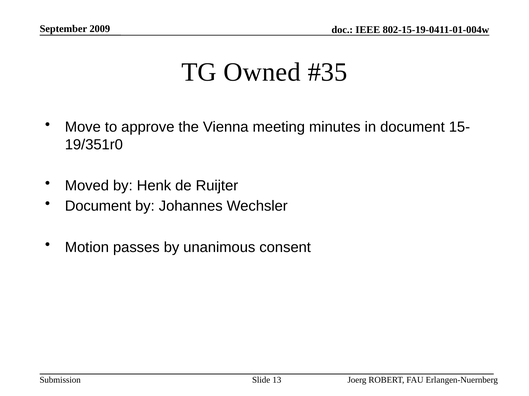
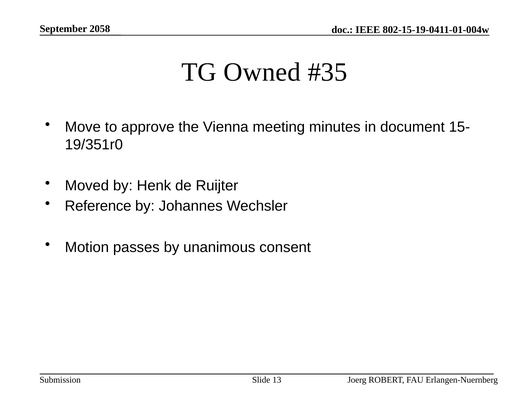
2009: 2009 -> 2058
Document at (98, 206): Document -> Reference
